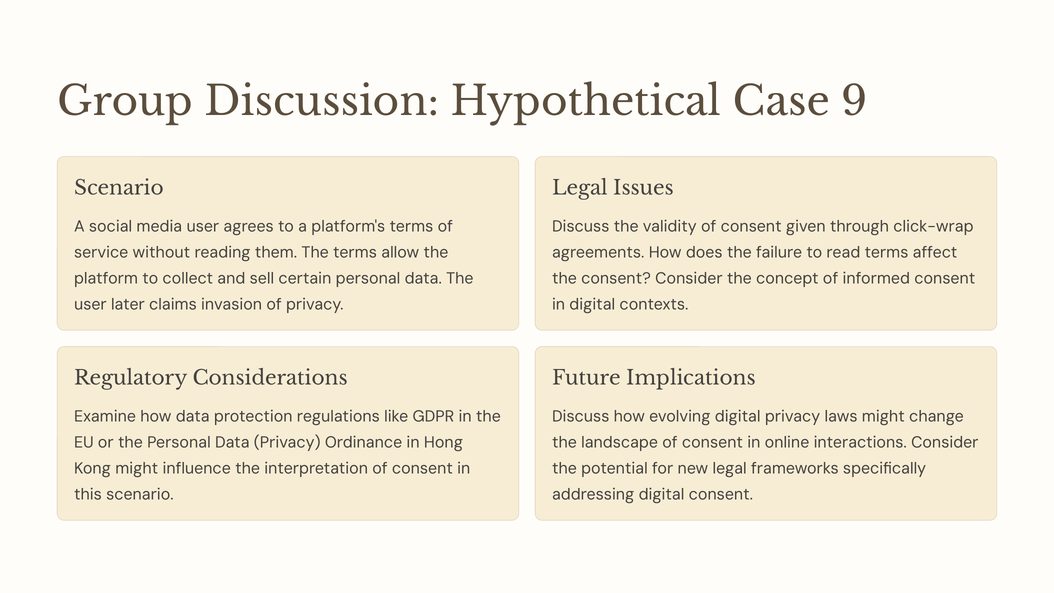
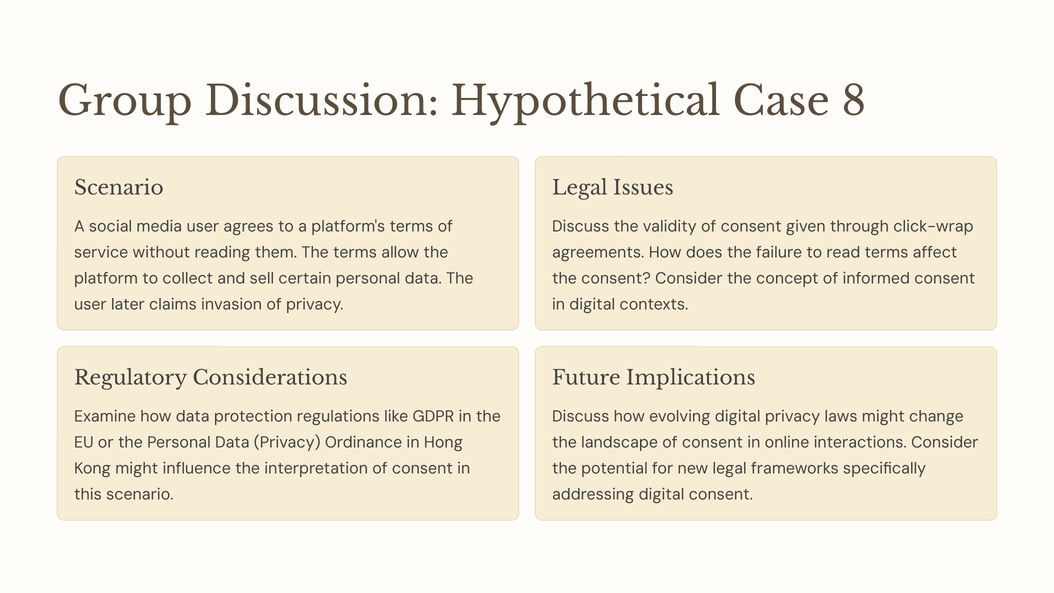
9: 9 -> 8
